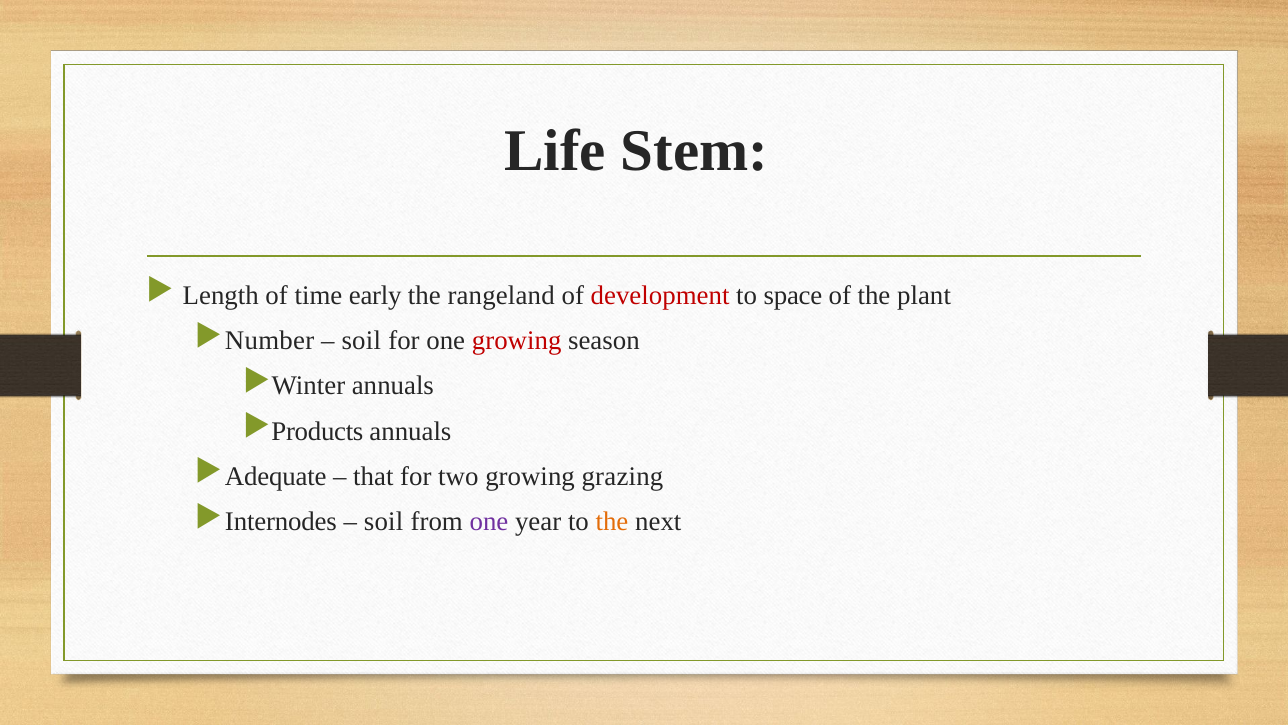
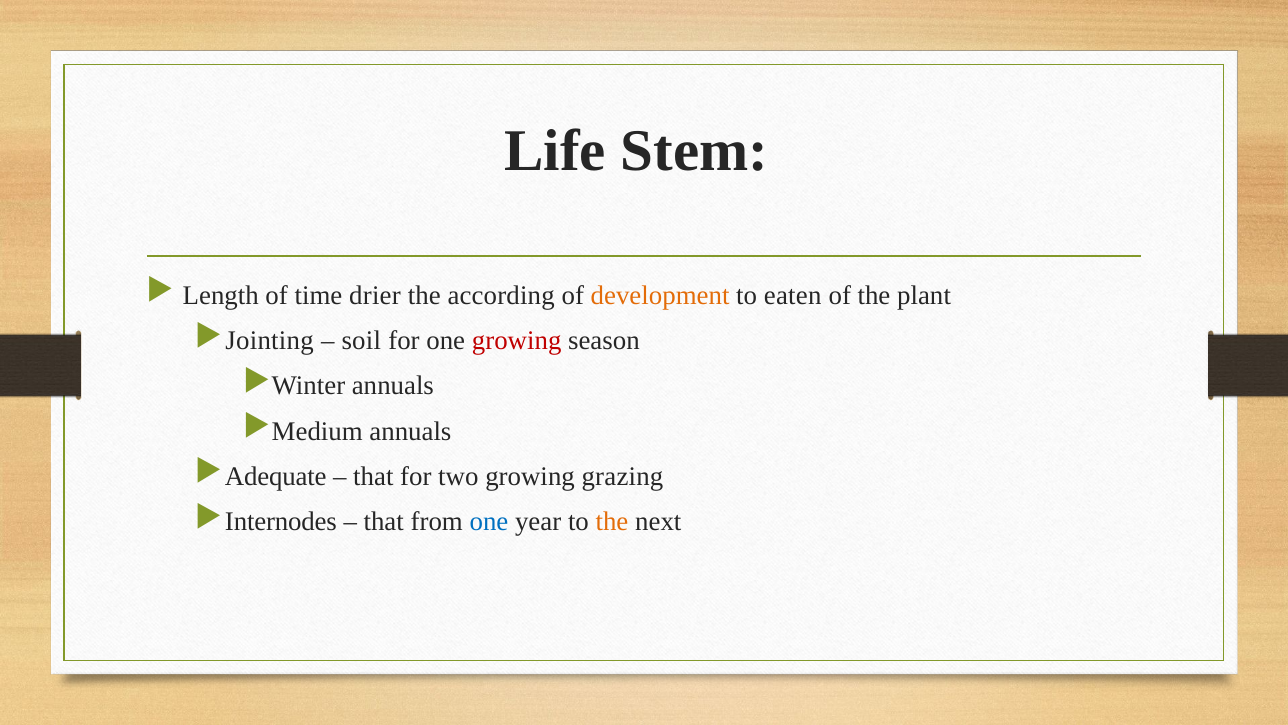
early: early -> drier
rangeland: rangeland -> according
development colour: red -> orange
space: space -> eaten
Number: Number -> Jointing
Products: Products -> Medium
soil at (384, 521): soil -> that
one at (489, 521) colour: purple -> blue
